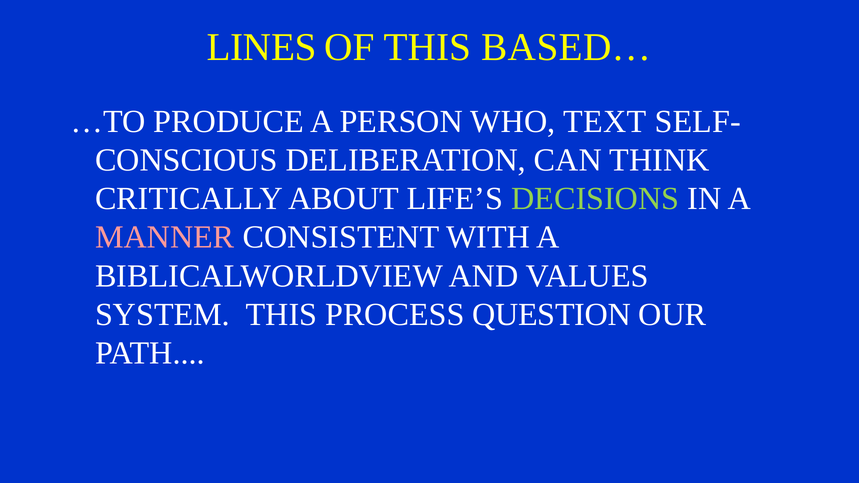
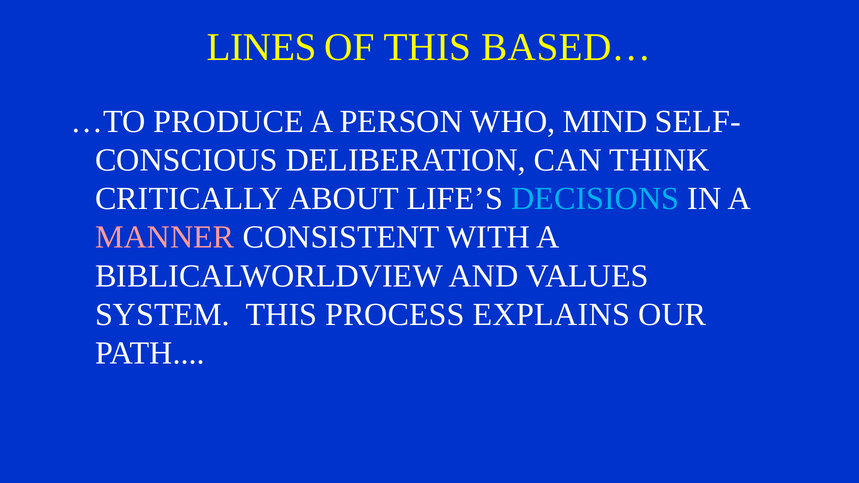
TEXT: TEXT -> MIND
DECISIONS colour: light green -> light blue
QUESTION: QUESTION -> EXPLAINS
